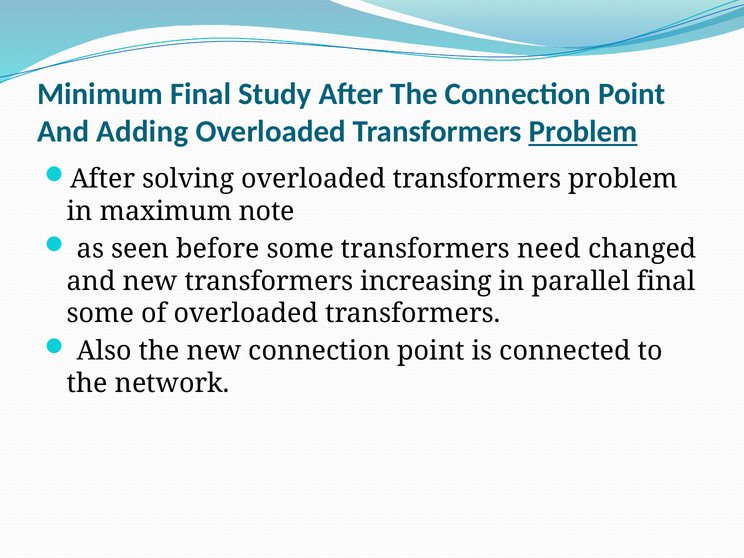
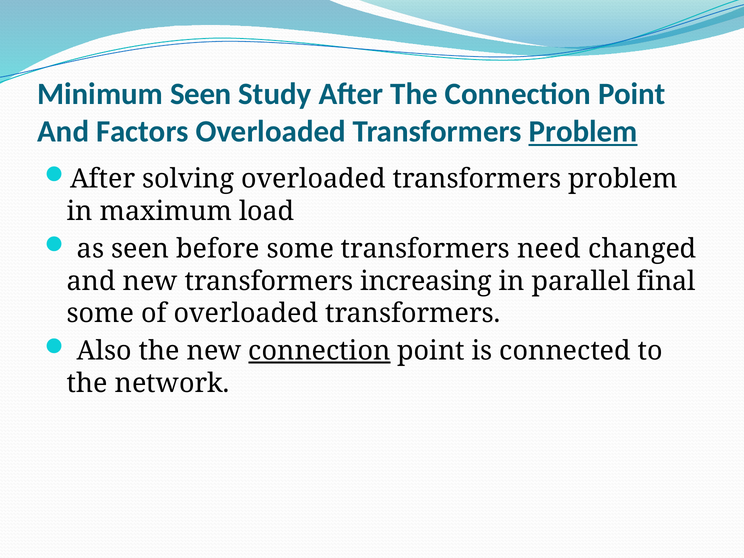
Minimum Final: Final -> Seen
Adding: Adding -> Factors
note: note -> load
connection at (319, 351) underline: none -> present
